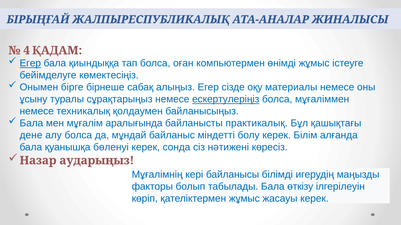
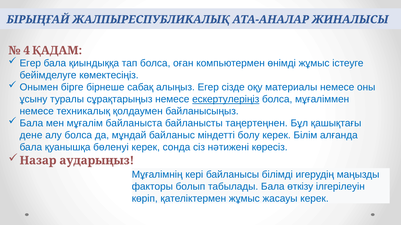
Егер at (30, 63) underline: present -> none
аралығында: аралығында -> байланыста
практикалық: практикалық -> таңертеңнен
